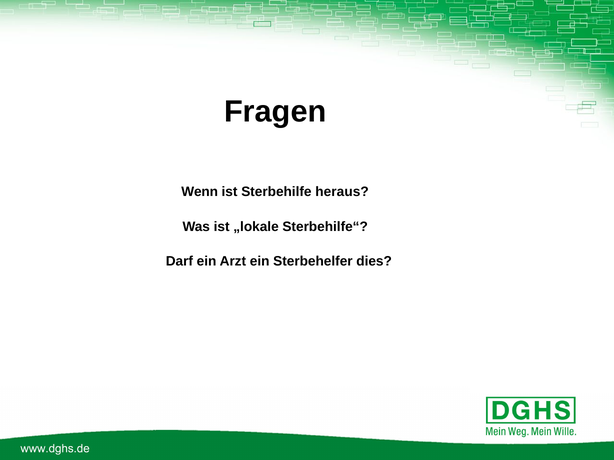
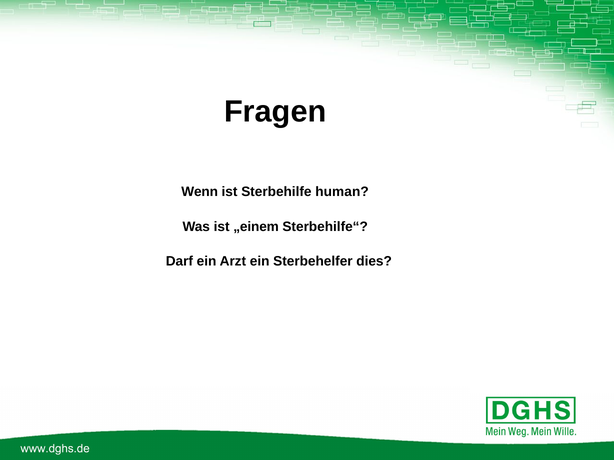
heraus: heraus -> human
„lokale: „lokale -> „einem
